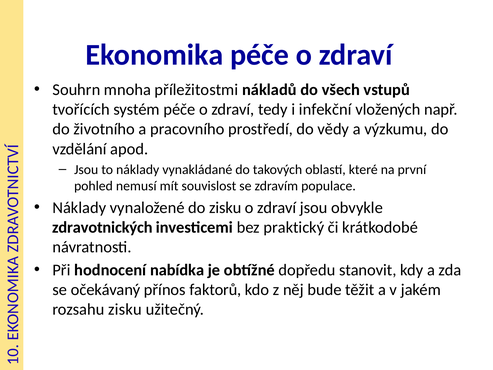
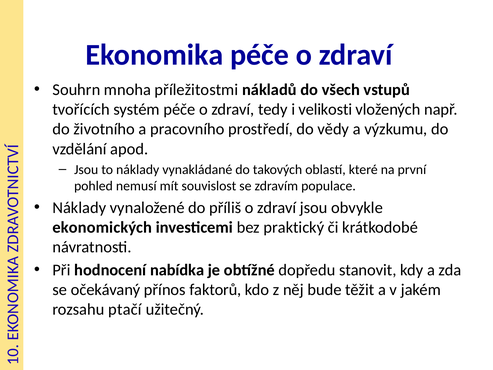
infekční: infekční -> velikosti
do zisku: zisku -> příliš
zdravotnických: zdravotnických -> ekonomických
rozsahu zisku: zisku -> ptačí
